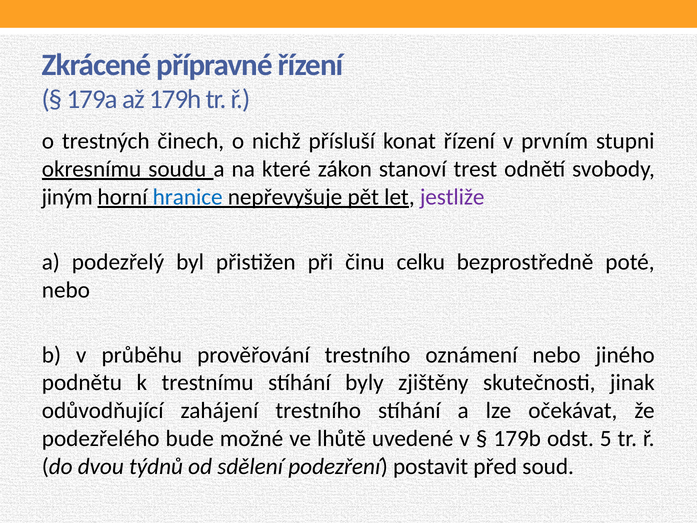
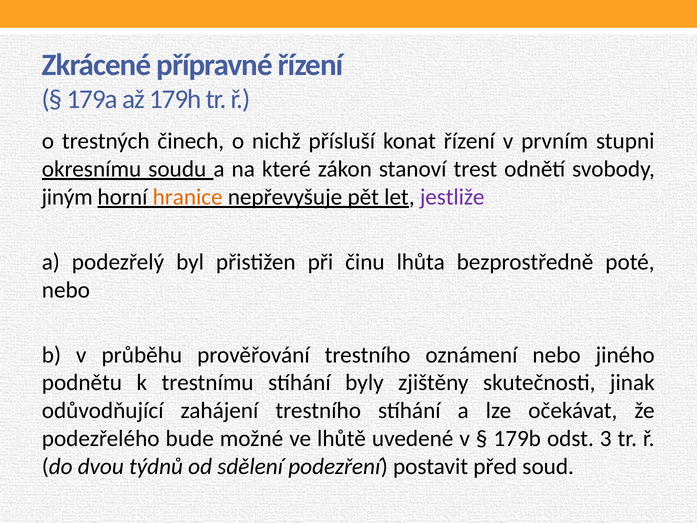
hranice colour: blue -> orange
celku: celku -> lhůta
5: 5 -> 3
